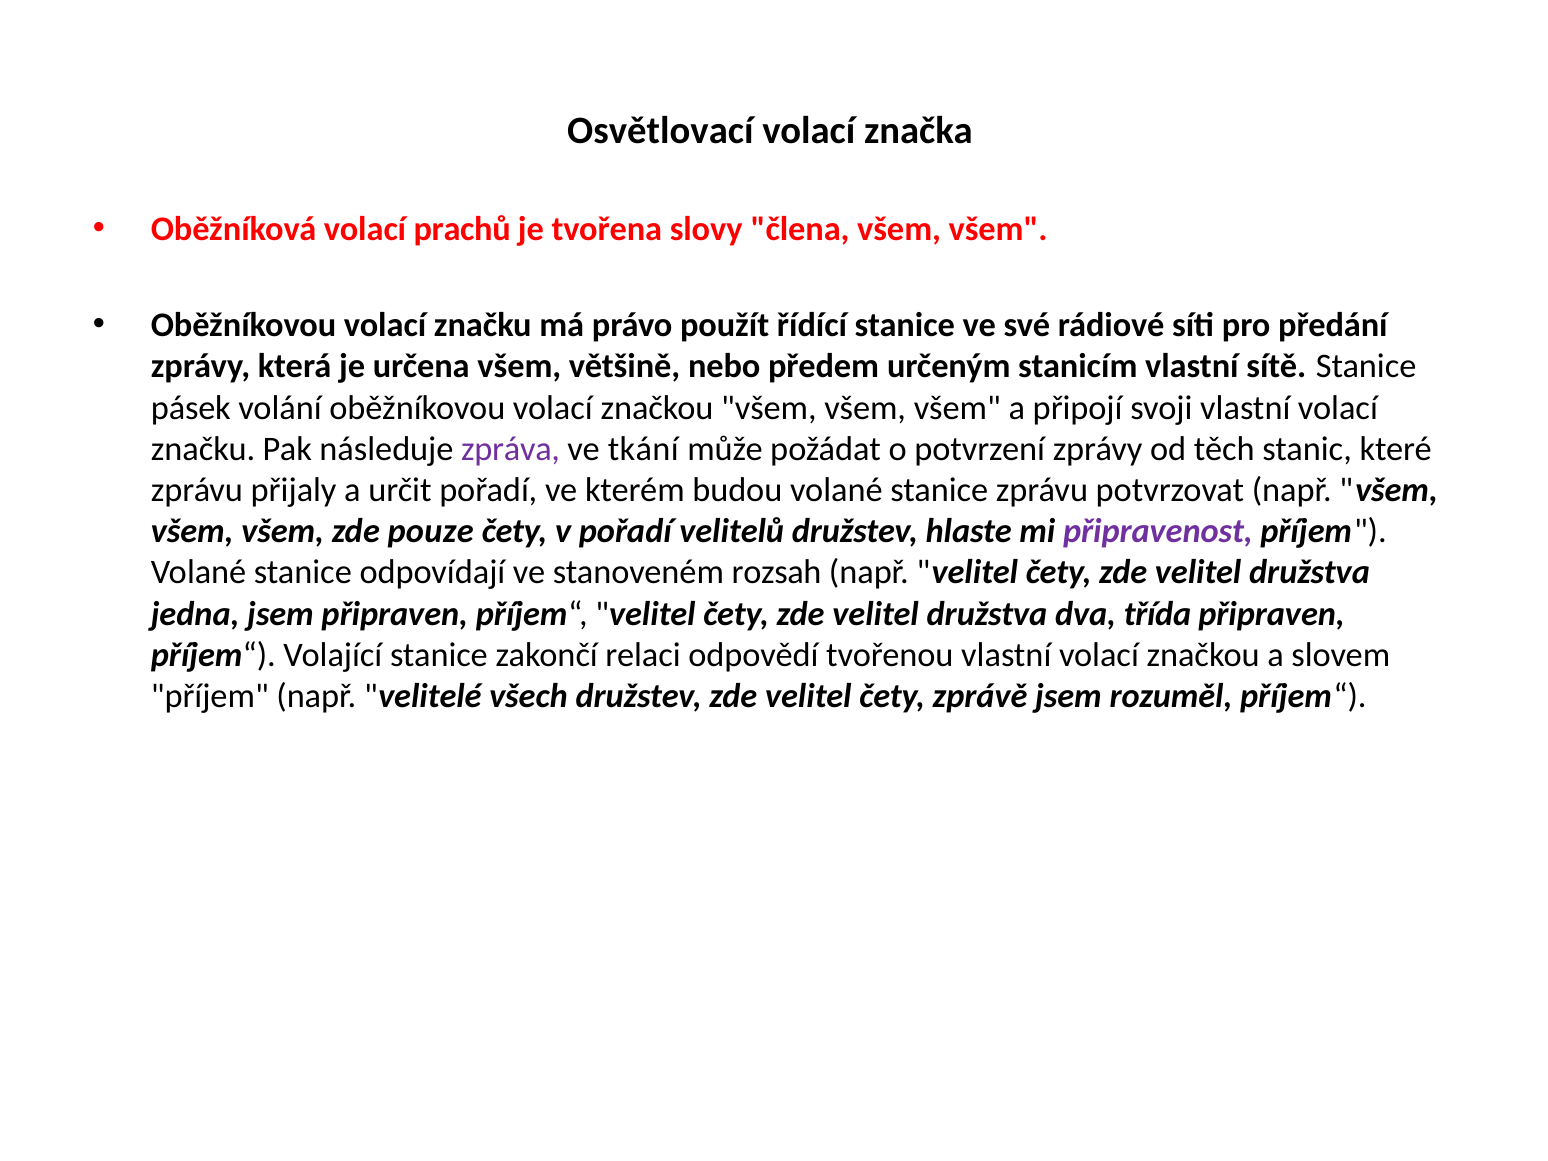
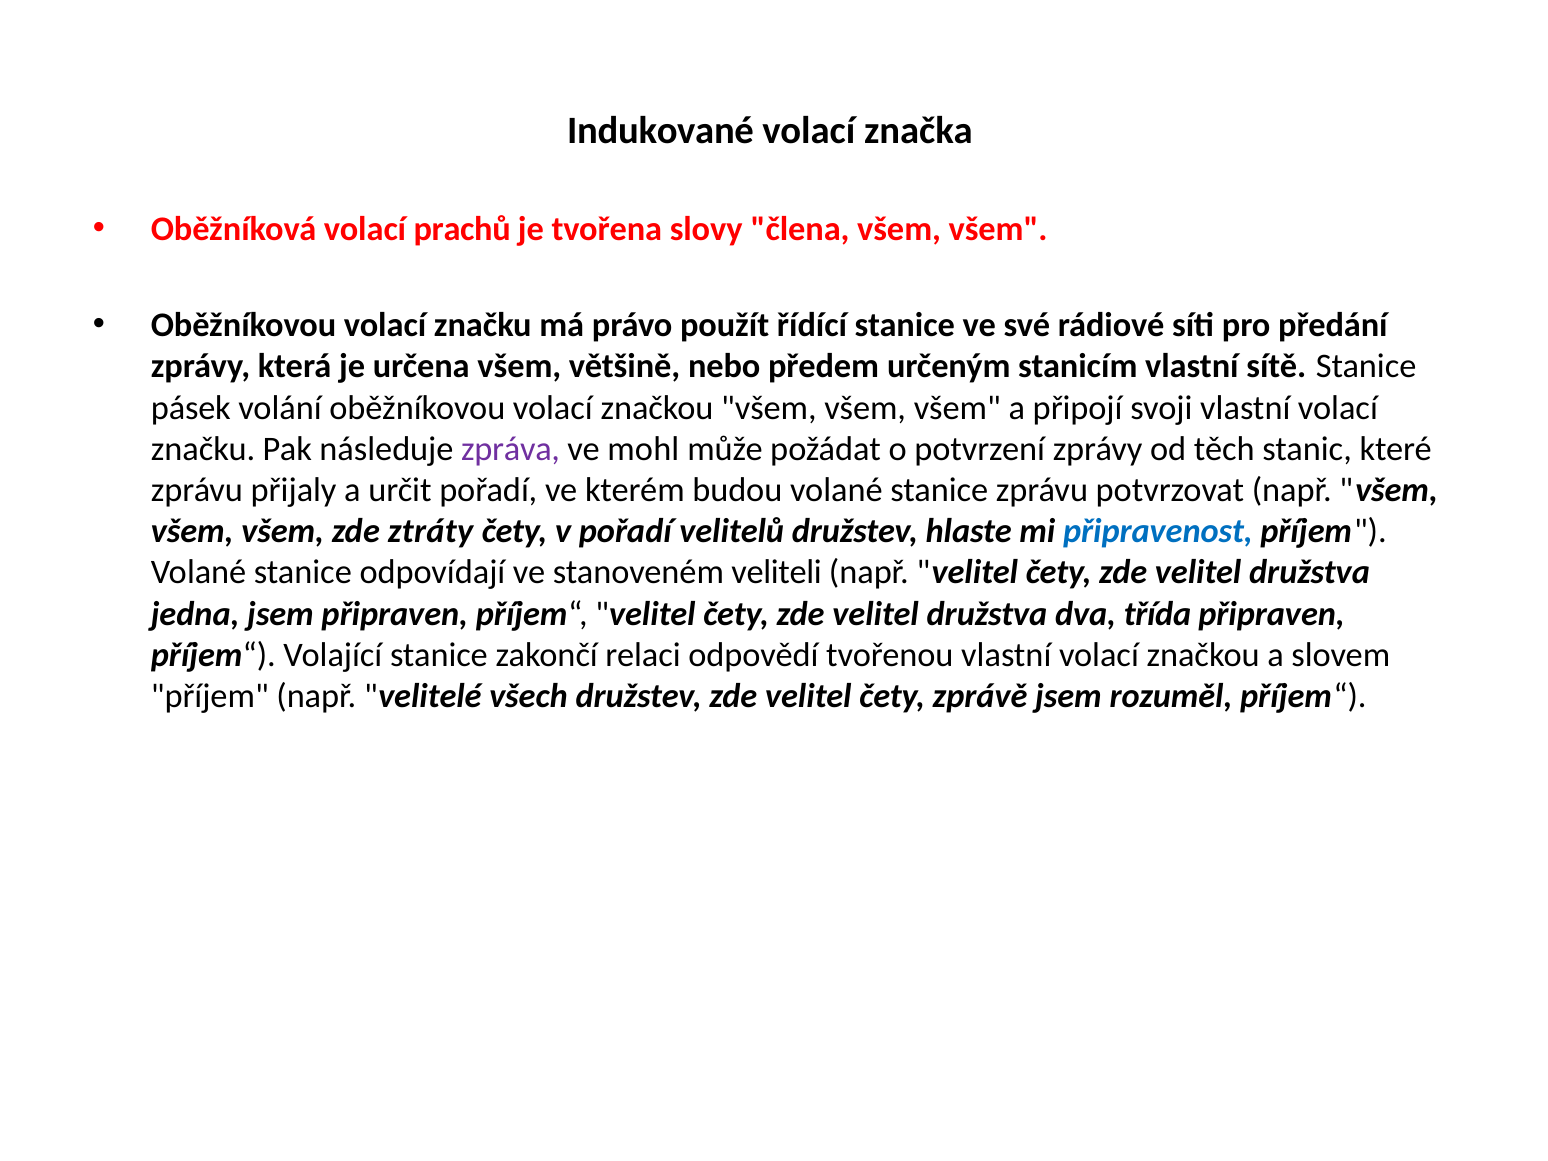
Osvětlovací: Osvětlovací -> Indukované
tkání: tkání -> mohl
pouze: pouze -> ztráty
připravenost colour: purple -> blue
rozsah: rozsah -> veliteli
